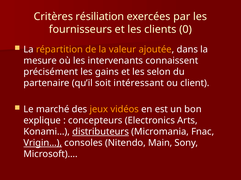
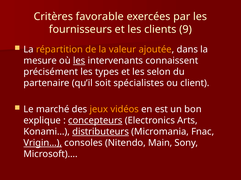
résiliation: résiliation -> favorable
0: 0 -> 9
les at (79, 61) underline: none -> present
gains: gains -> types
intéressant: intéressant -> spécialistes
concepteurs underline: none -> present
